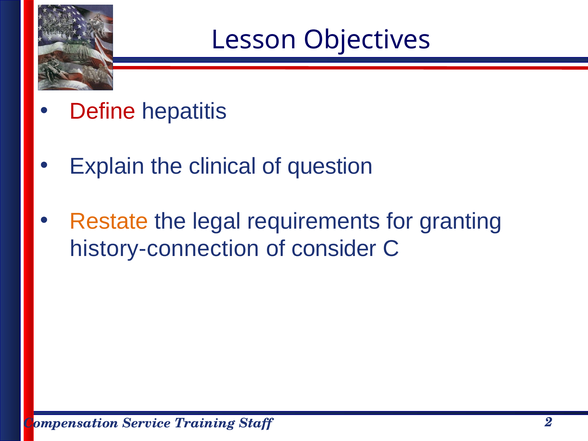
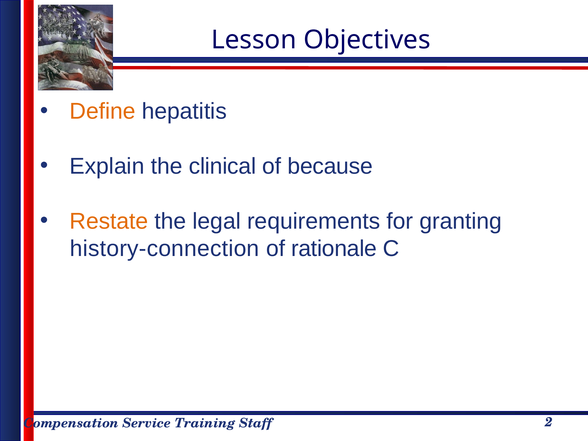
Define colour: red -> orange
question: question -> because
consider: consider -> rationale
